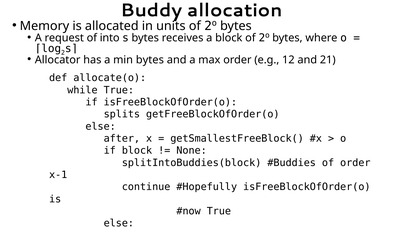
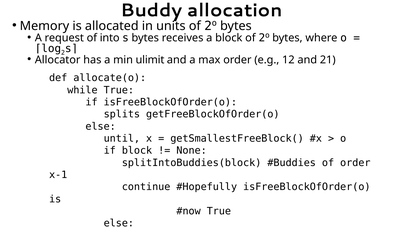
min bytes: bytes -> ulimit
after: after -> until
